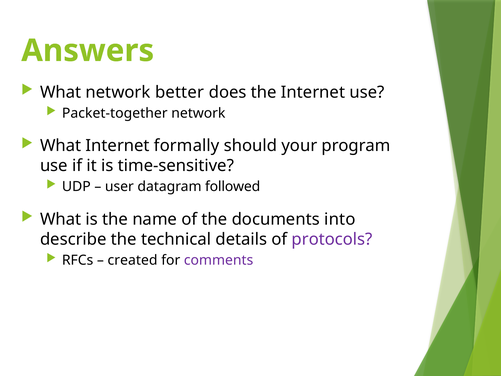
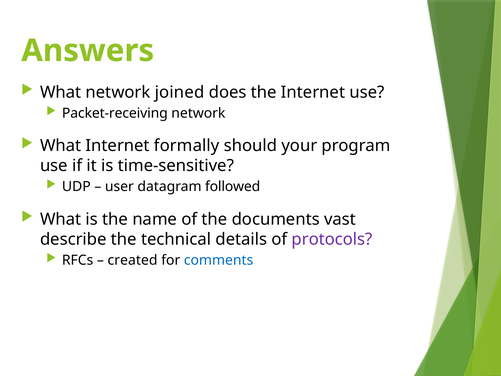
better: better -> joined
Packet-together: Packet-together -> Packet-receiving
into: into -> vast
comments colour: purple -> blue
